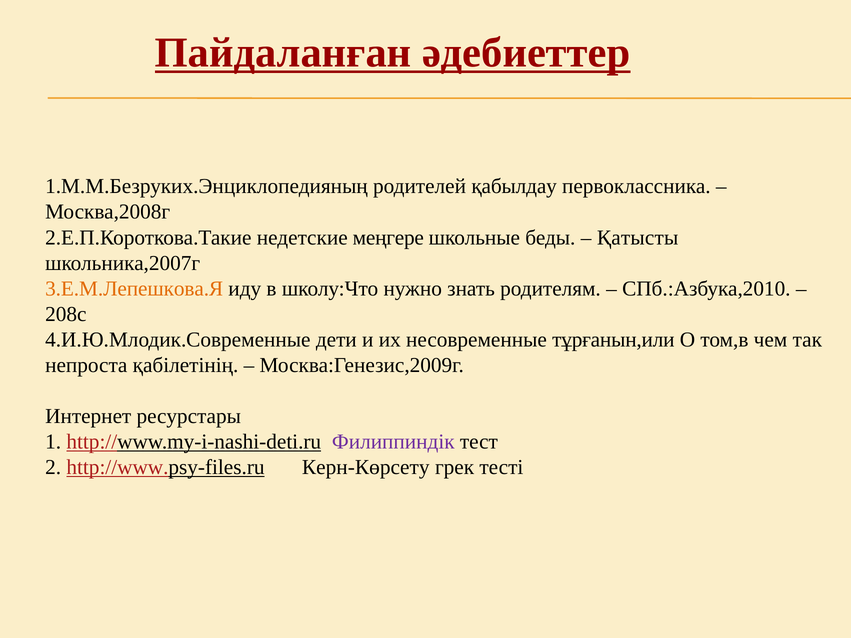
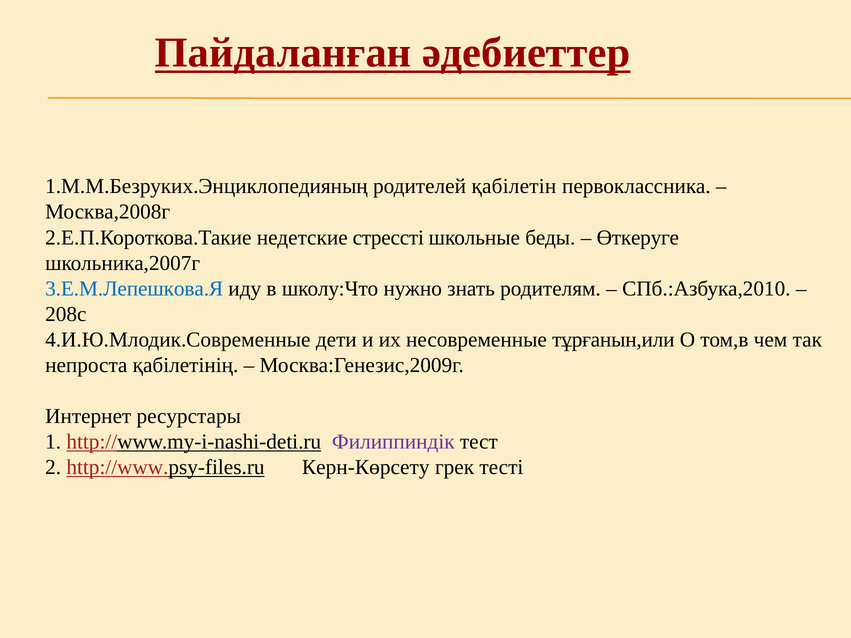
қабылдау: қабылдау -> қабілетін
меңгере: меңгере -> стрессті
Қатысты: Қатысты -> Өткеруге
3.Е.М.Лепешкова.Я colour: orange -> blue
